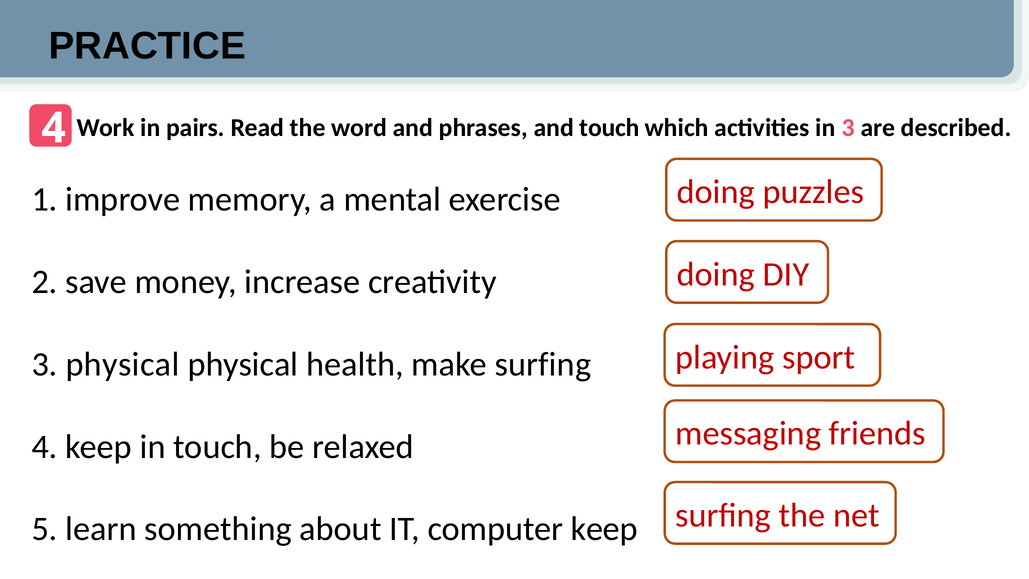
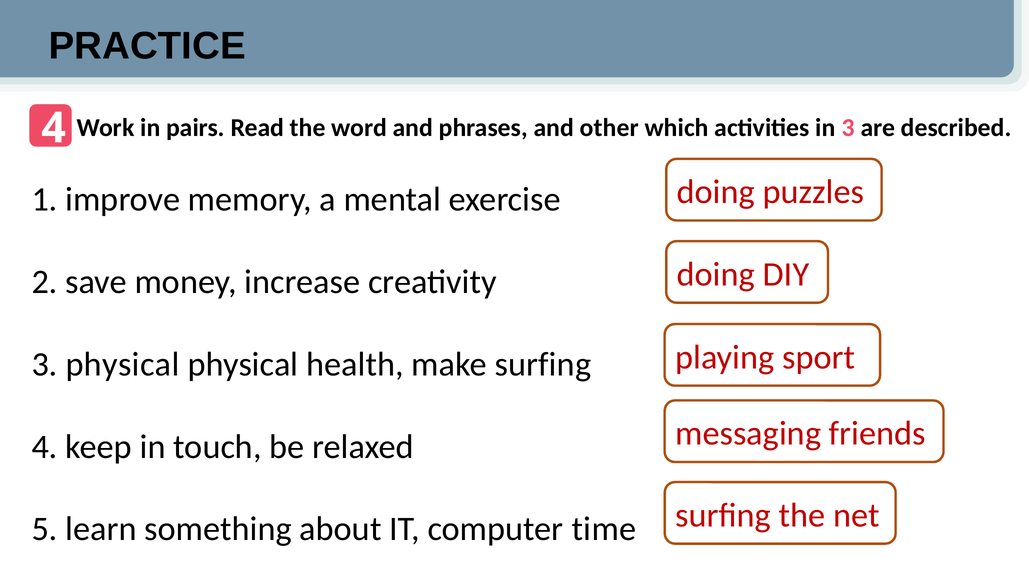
and touch: touch -> other
computer keep: keep -> time
